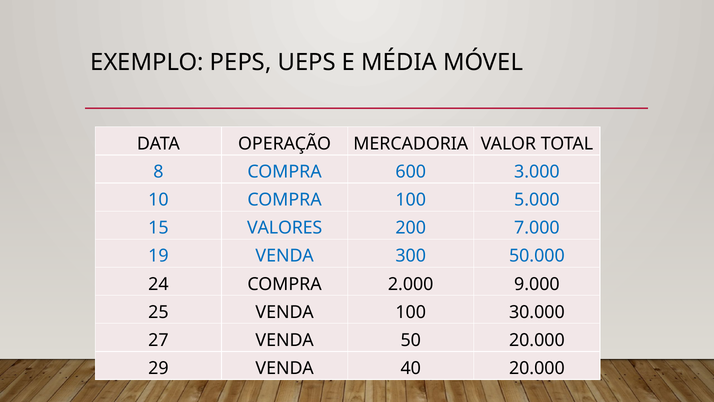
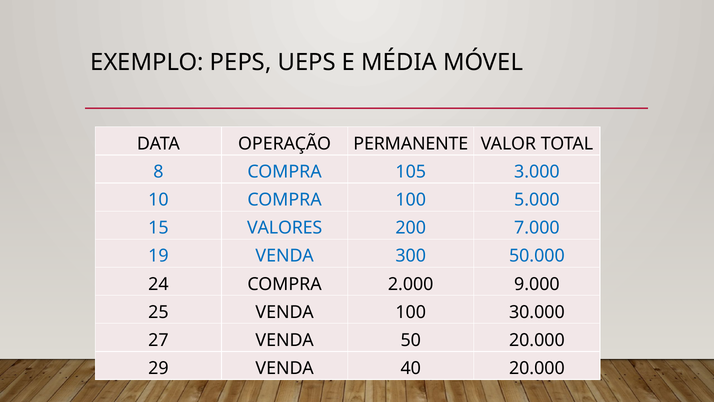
MERCADORIA: MERCADORIA -> PERMANENTE
600: 600 -> 105
